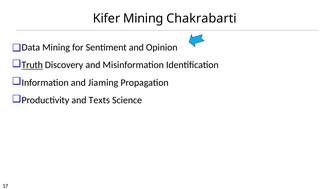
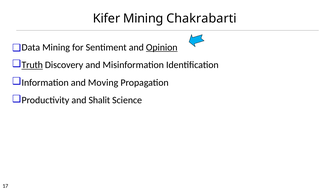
Opinion underline: none -> present
Jiaming: Jiaming -> Moving
Texts: Texts -> Shalit
